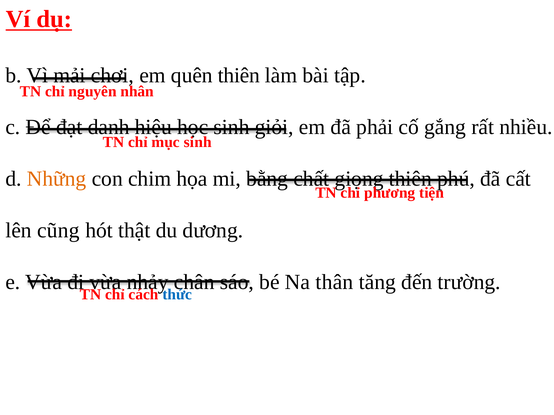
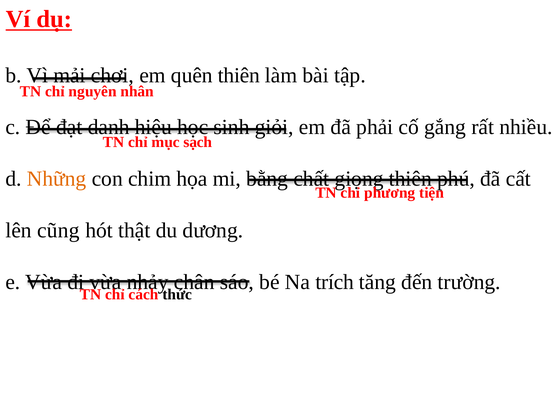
mục sinh: sinh -> sạch
thân: thân -> trích
thức colour: blue -> black
